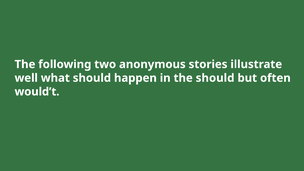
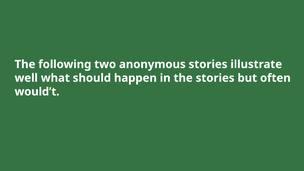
the should: should -> stories
